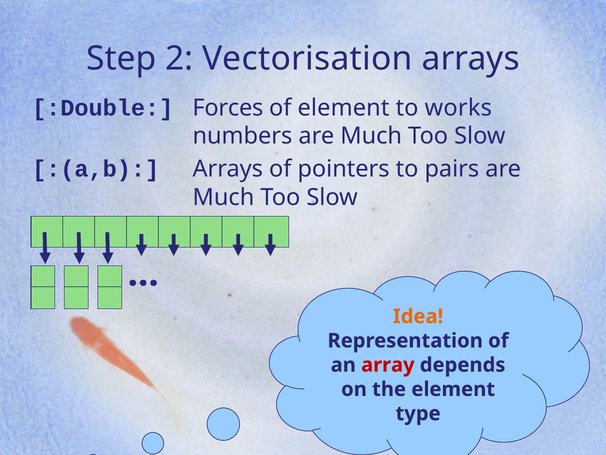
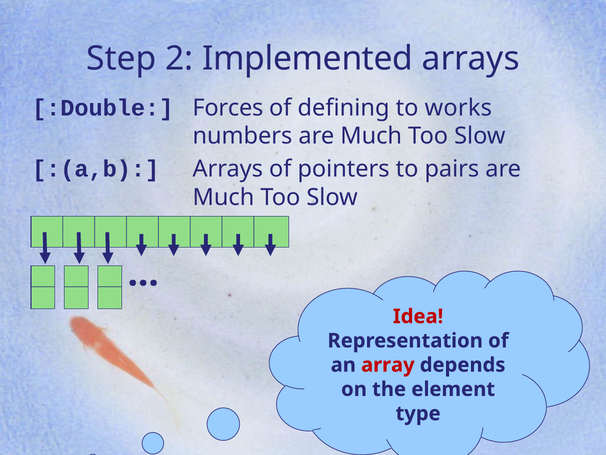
Vectorisation: Vectorisation -> Implemented
of element: element -> defining
Idea colour: orange -> red
